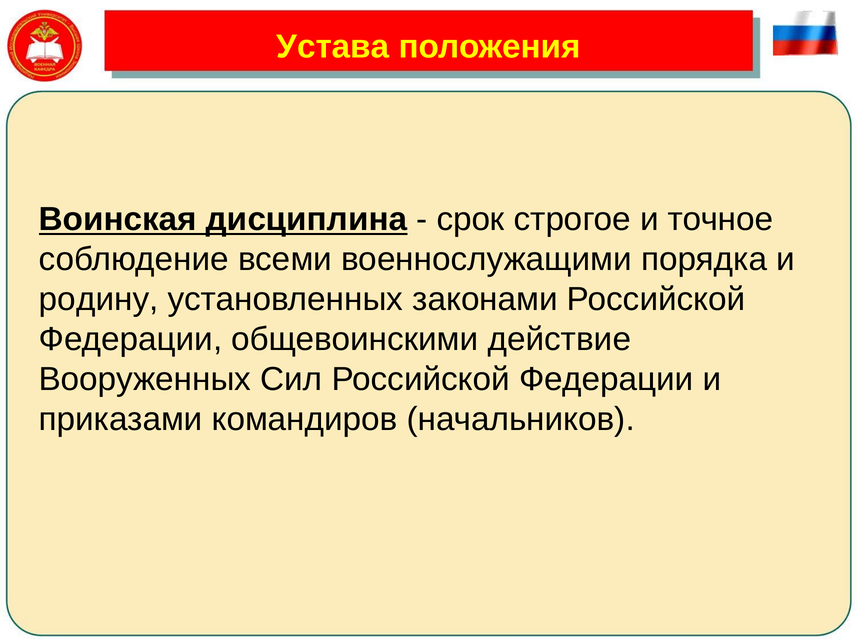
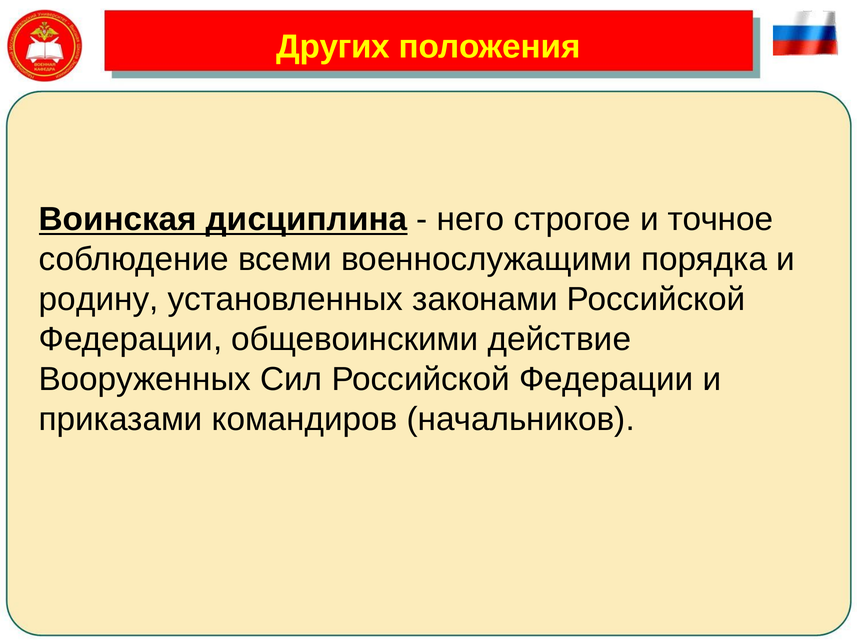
Устава: Устава -> Других
срок: срок -> него
